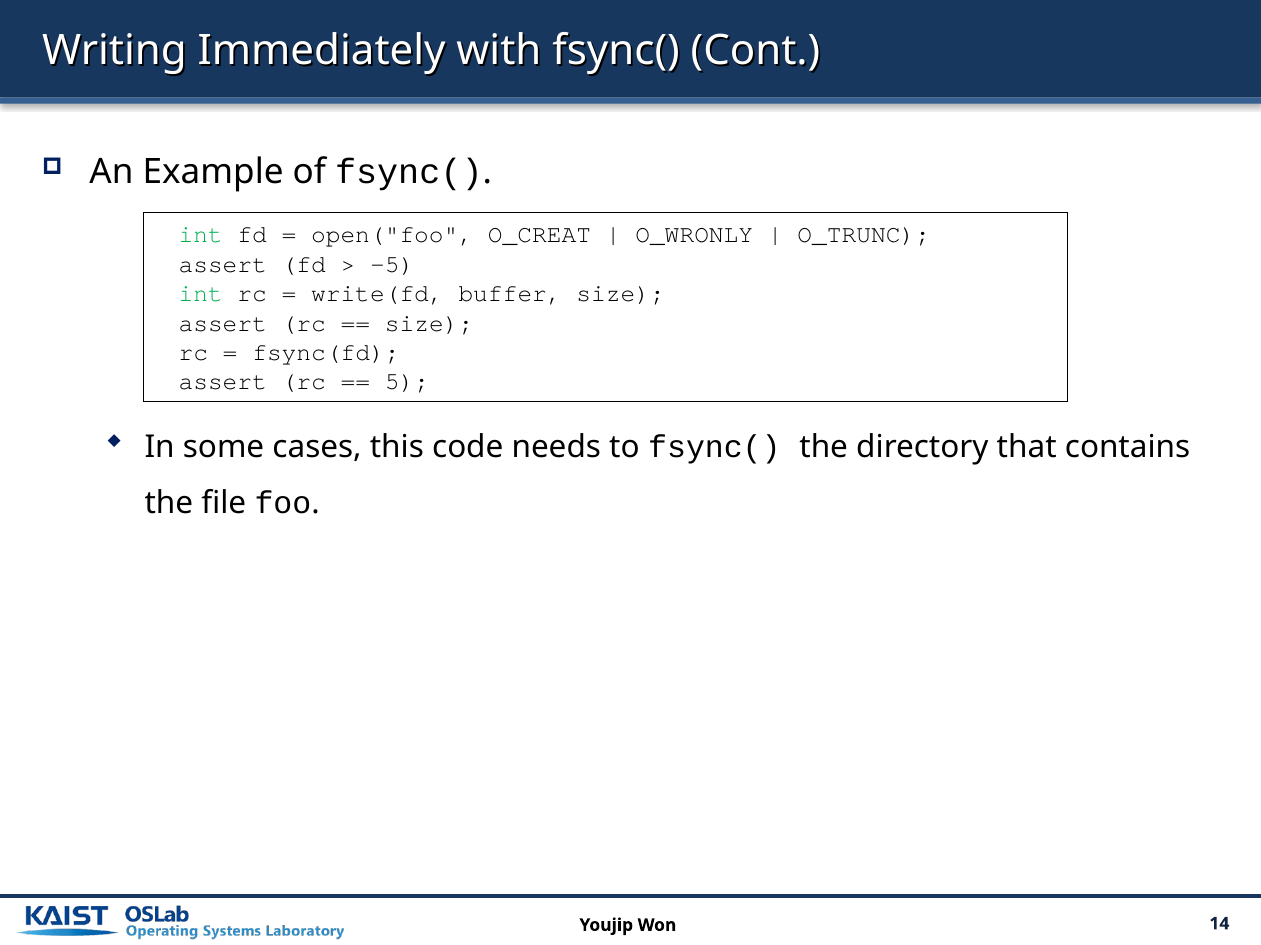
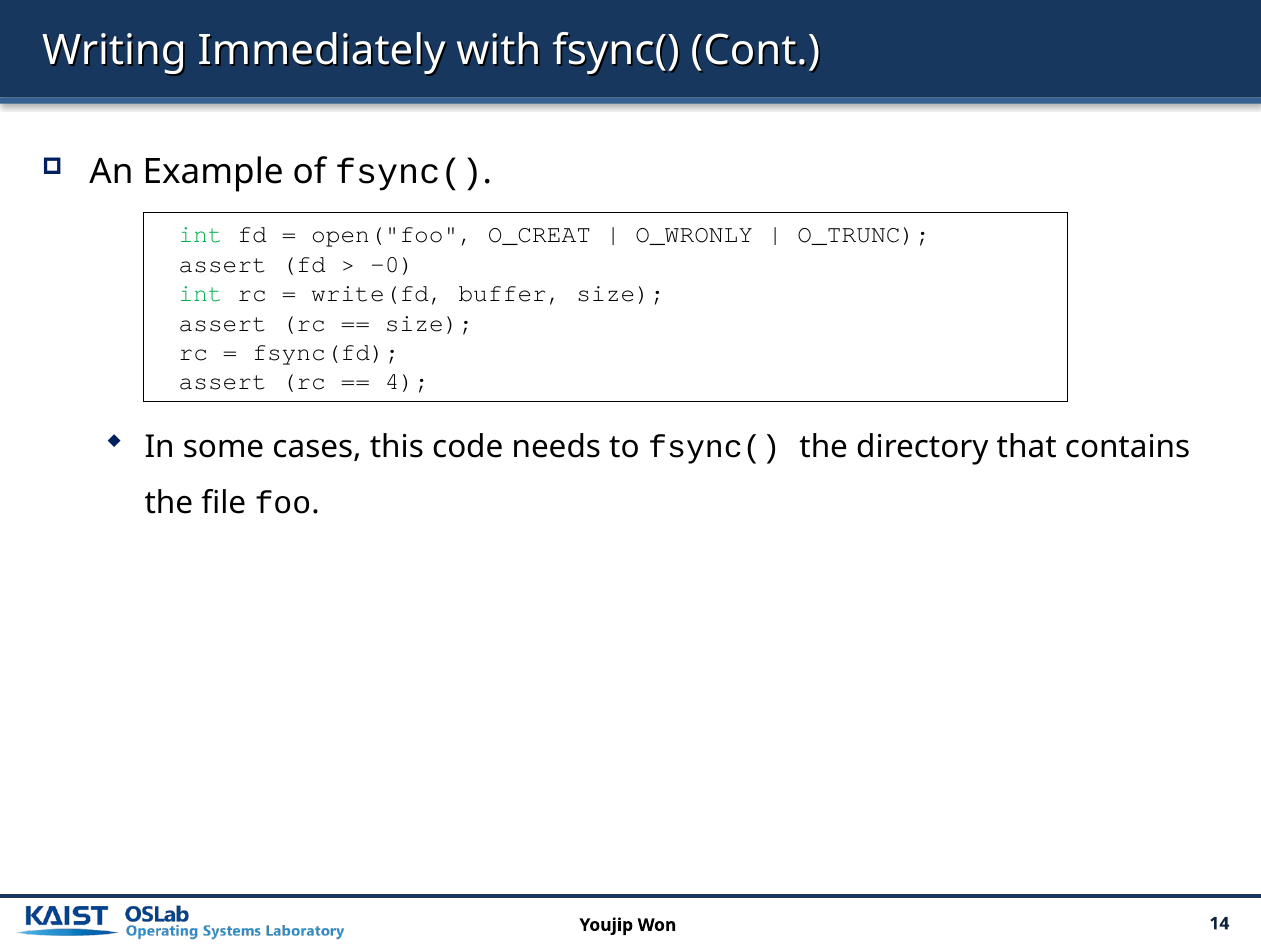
-5: -5 -> -0
5: 5 -> 4
